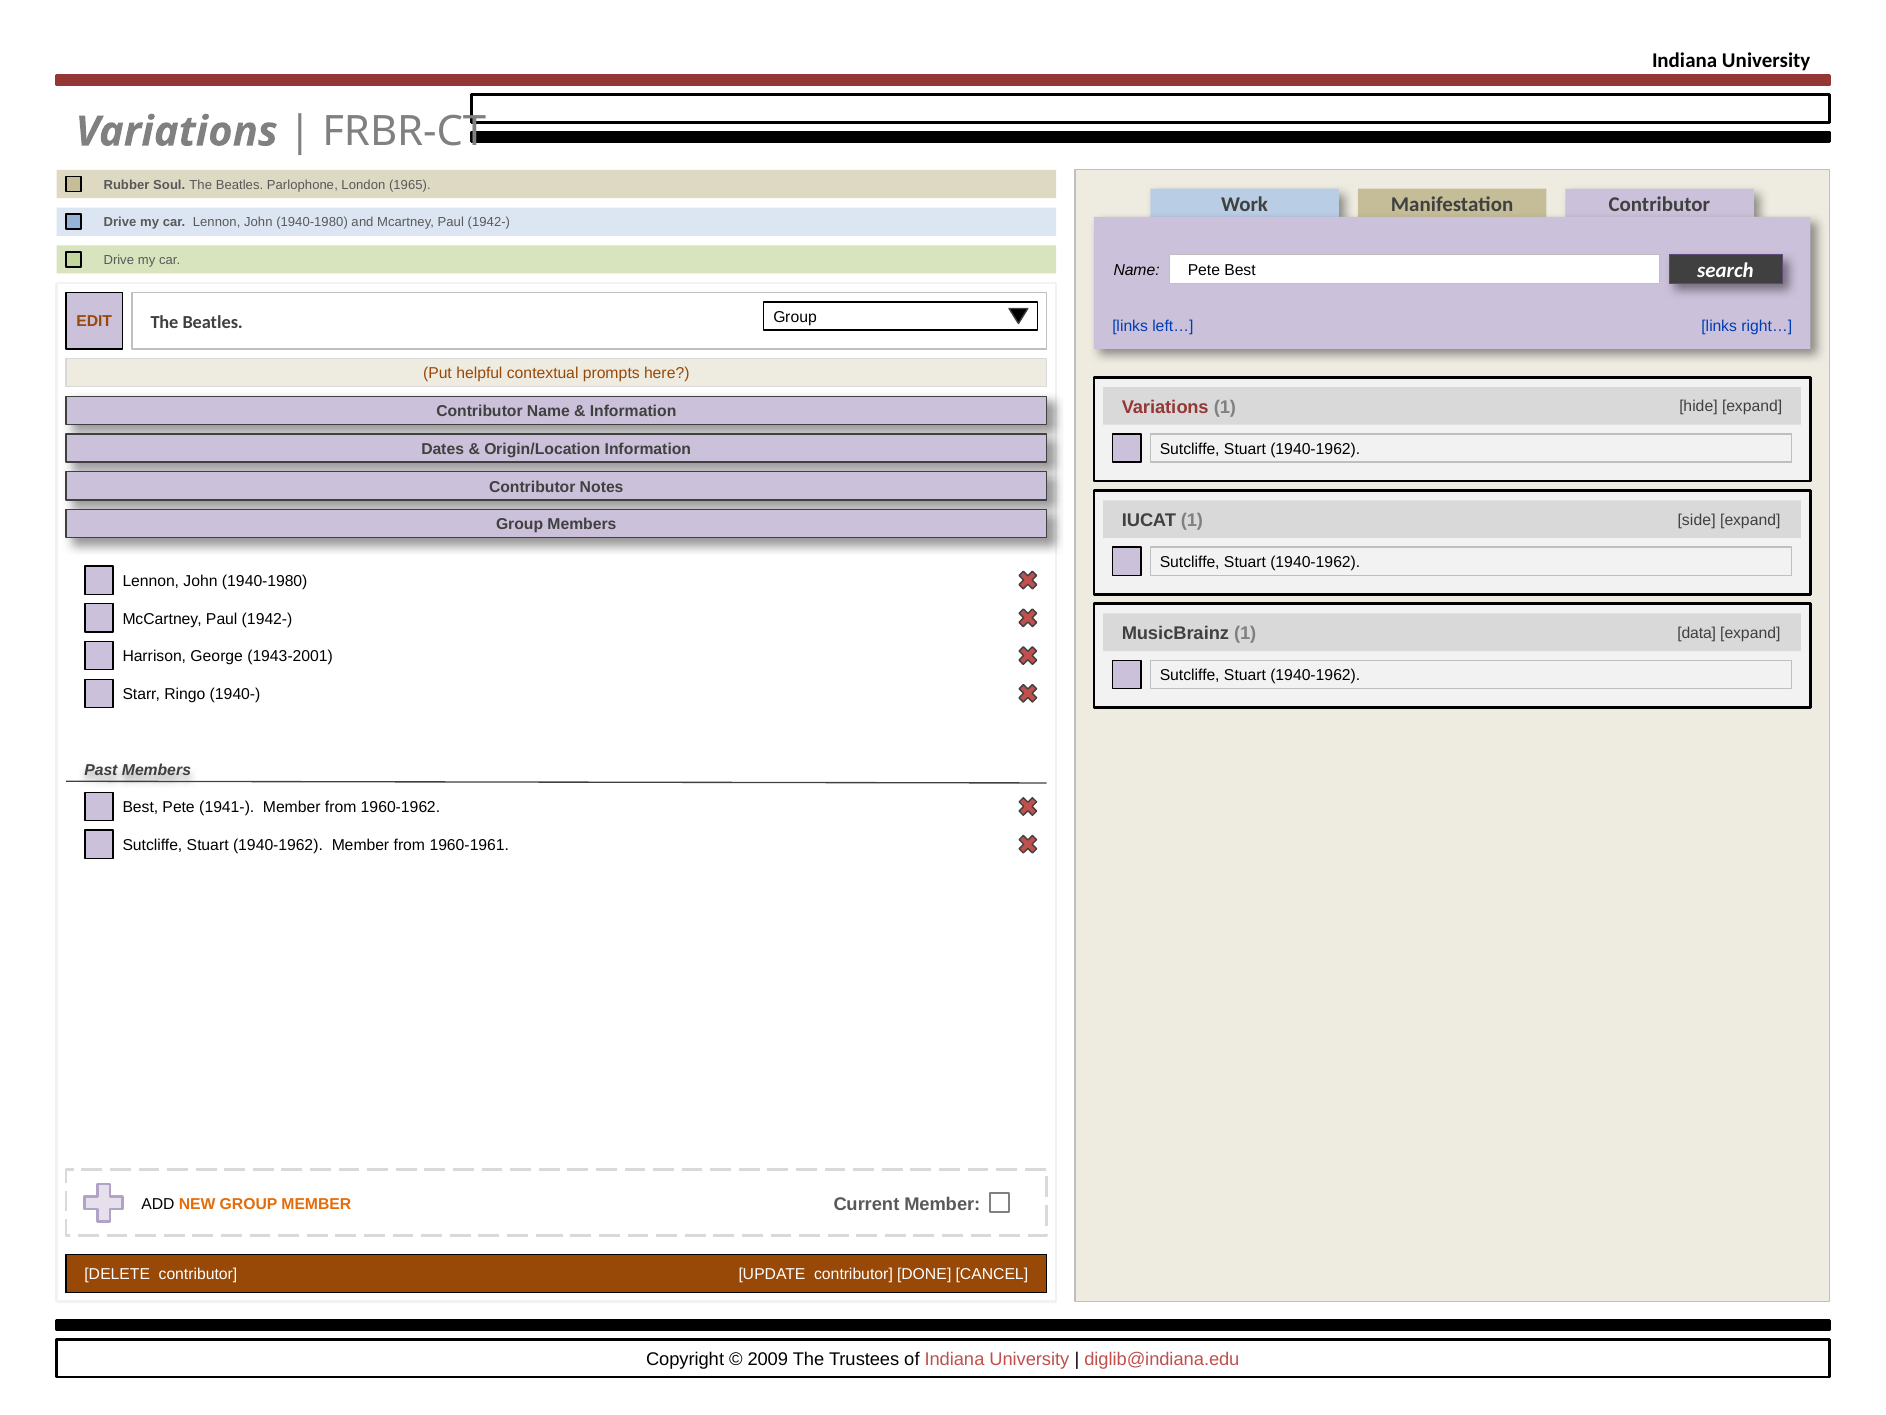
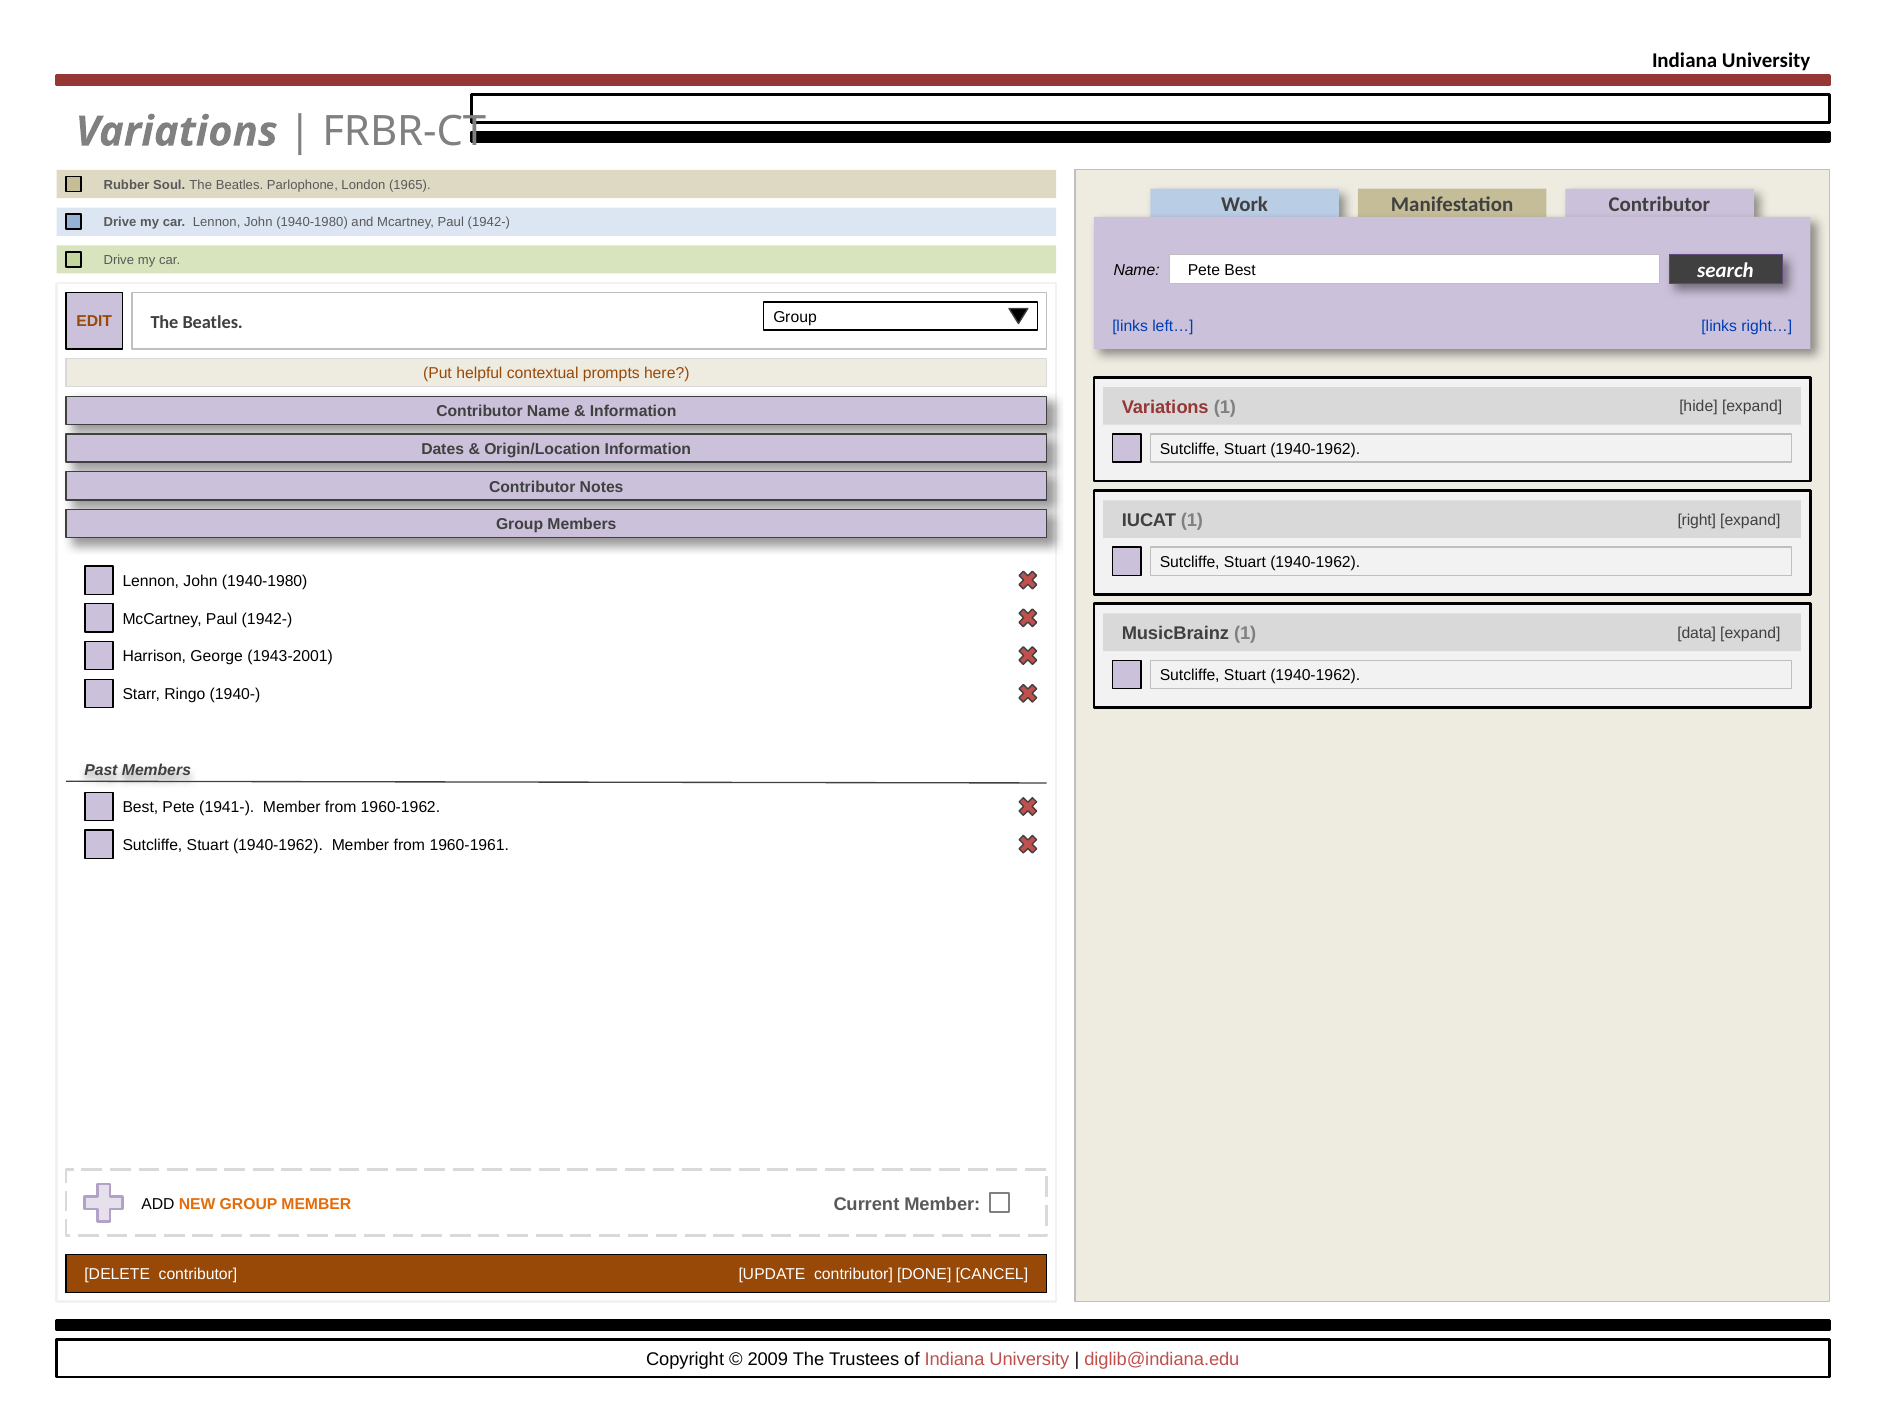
side: side -> right
